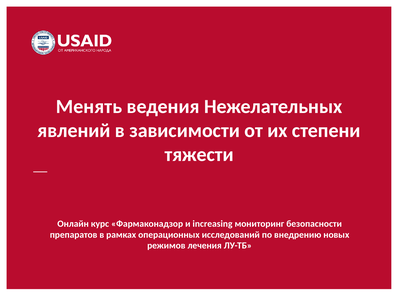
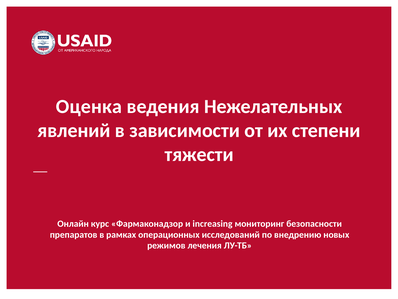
Менять: Менять -> Оценка
